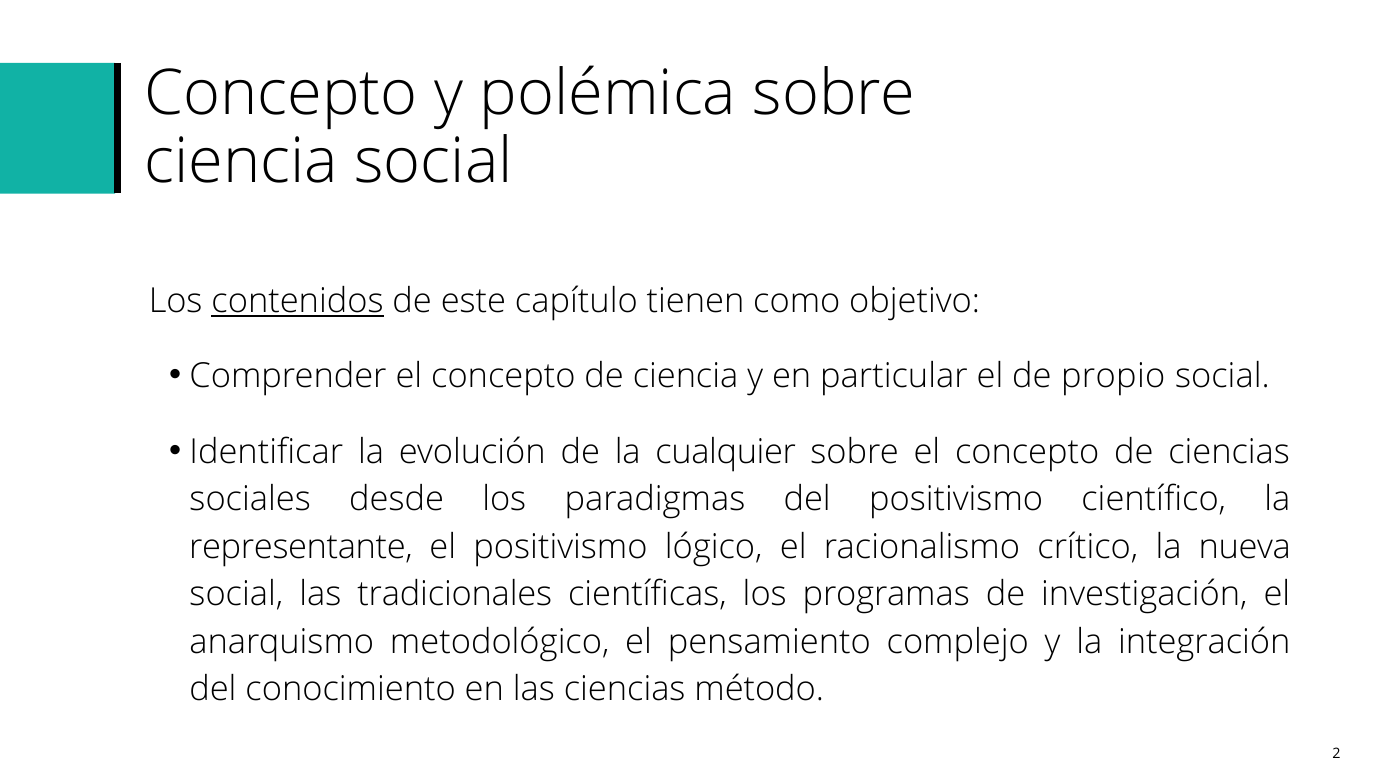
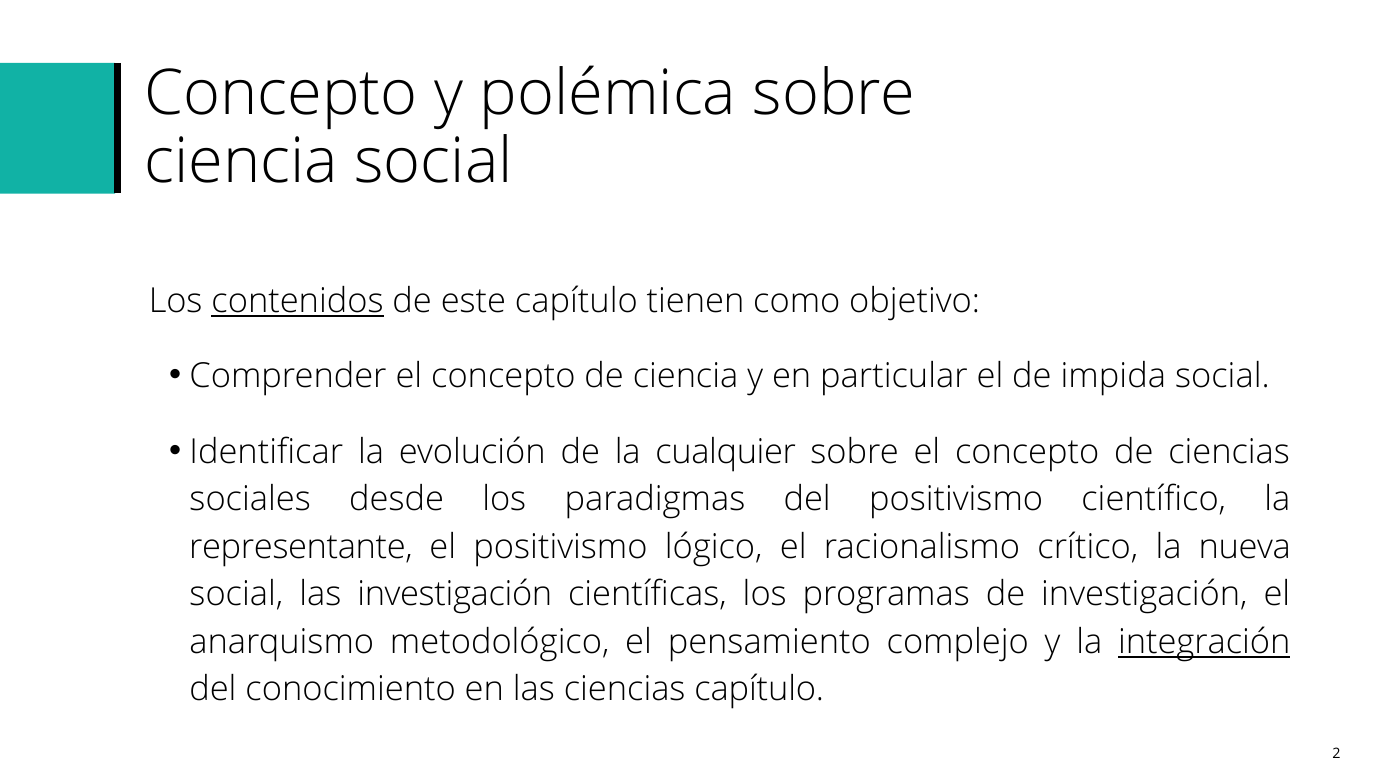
propio: propio -> impida
las tradicionales: tradicionales -> investigación
integración underline: none -> present
ciencias método: método -> capítulo
